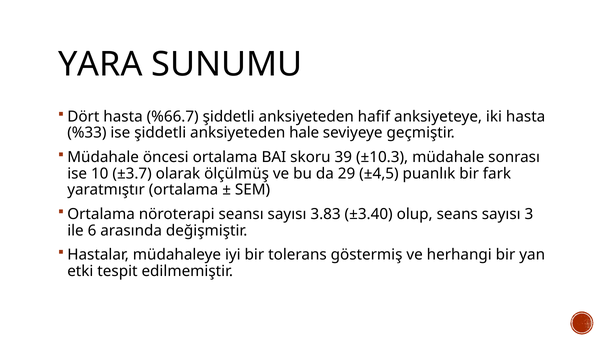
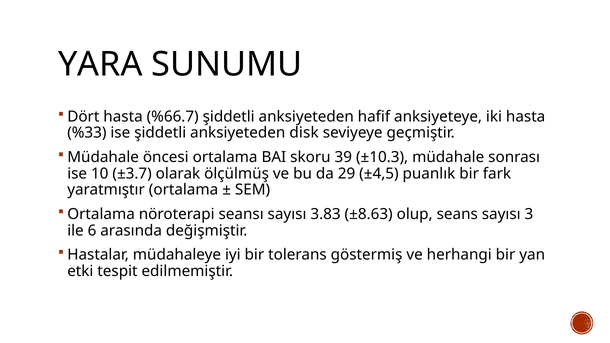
hale: hale -> disk
±3.40: ±3.40 -> ±8.63
